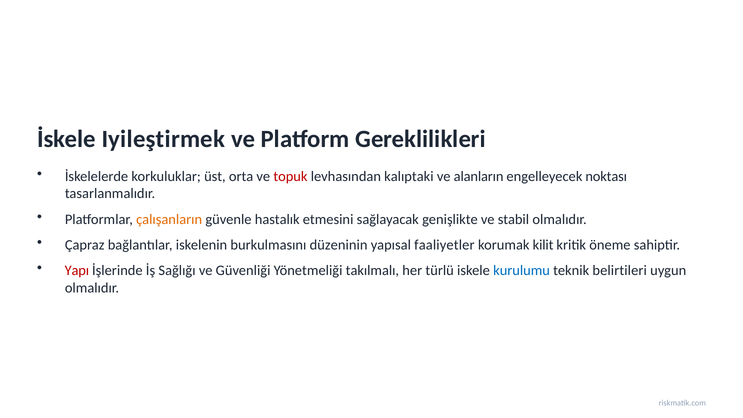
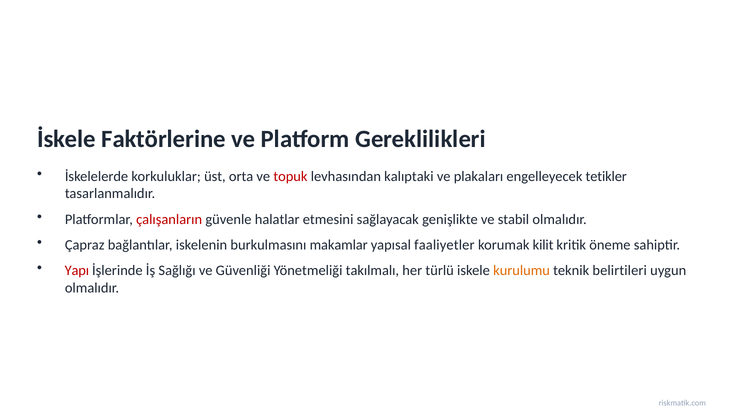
Iyileştirmek: Iyileştirmek -> Faktörlerine
alanların: alanların -> plakaları
noktası: noktası -> tetikler
çalışanların colour: orange -> red
hastalık: hastalık -> halatlar
düzeninin: düzeninin -> makamlar
kurulumu colour: blue -> orange
